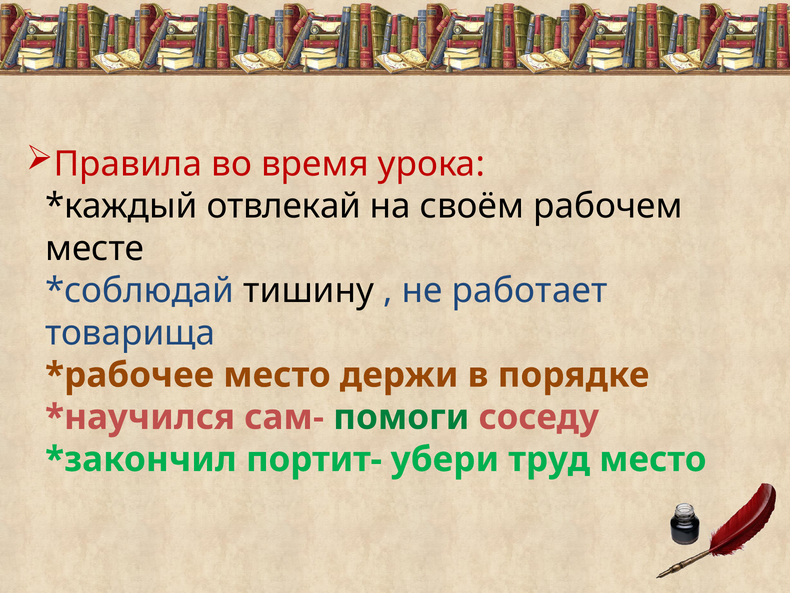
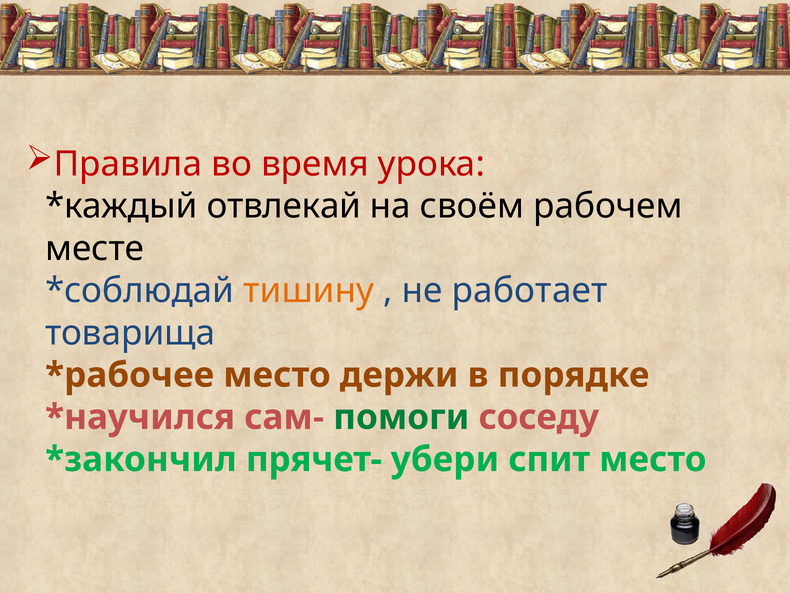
тишину colour: black -> orange
портит-: портит- -> прячет-
труд: труд -> спит
